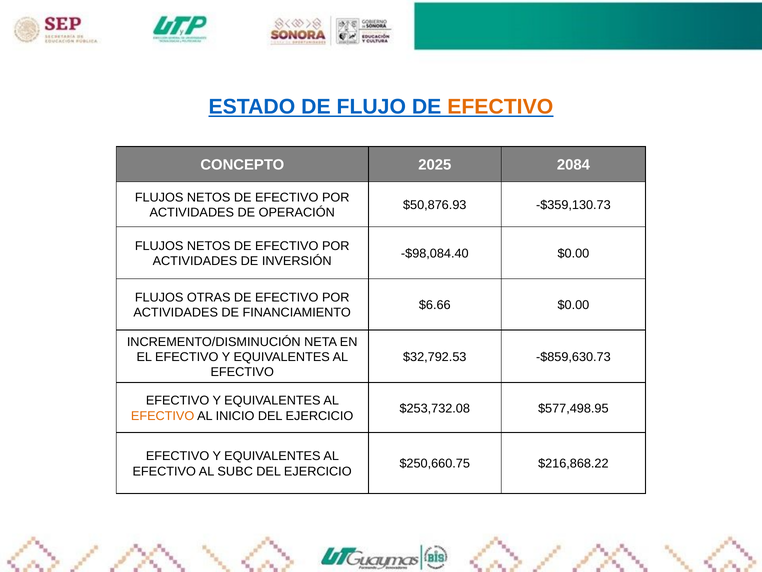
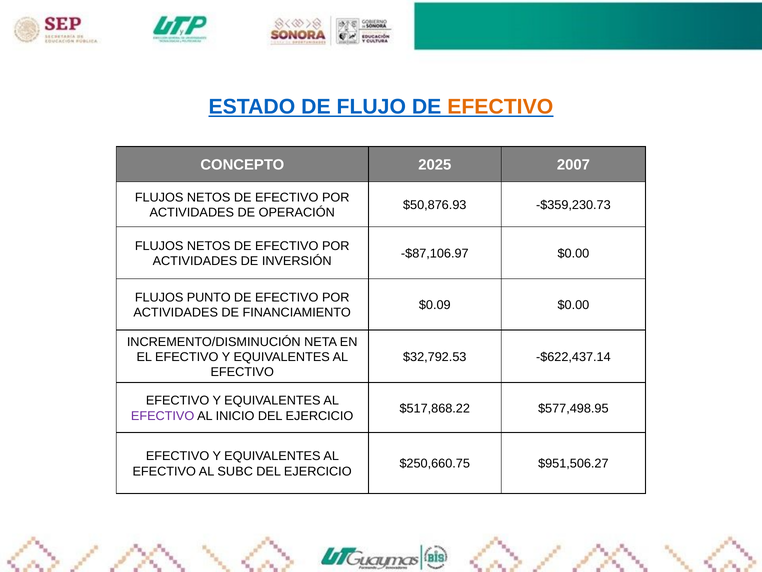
2084: 2084 -> 2007
-$359,130.73: -$359,130.73 -> -$359,230.73
-$98,084.40: -$98,084.40 -> -$87,106.97
OTRAS: OTRAS -> PUNTO
$6.66: $6.66 -> $0.09
-$859,630.73: -$859,630.73 -> -$622,437.14
$253,732.08: $253,732.08 -> $517,868.22
EFECTIVO at (163, 416) colour: orange -> purple
$216,868.22: $216,868.22 -> $951,506.27
